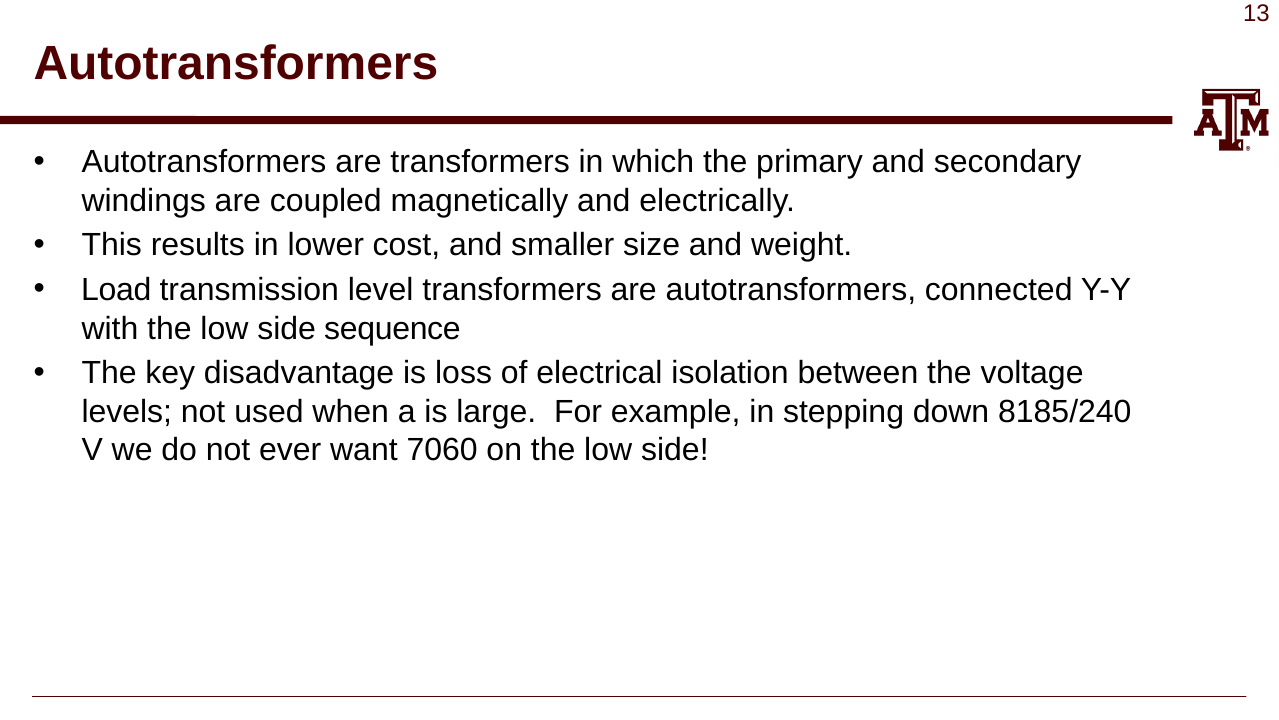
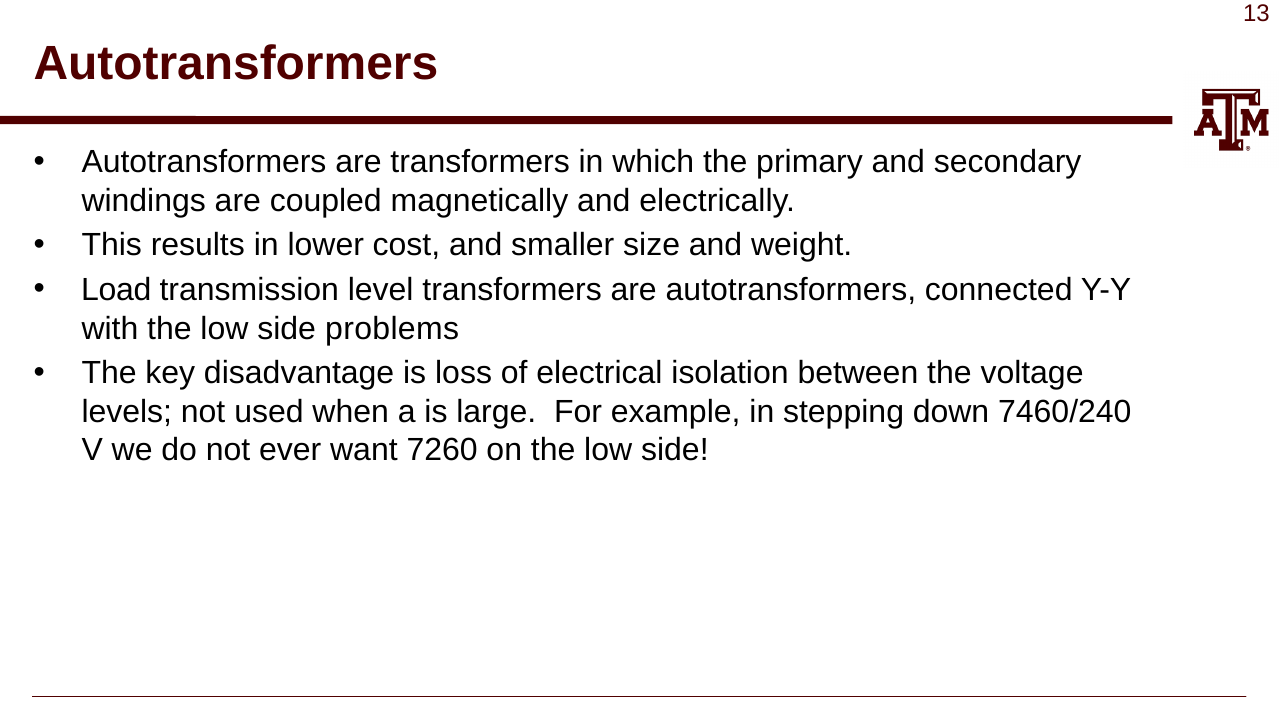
sequence: sequence -> problems
8185/240: 8185/240 -> 7460/240
7060: 7060 -> 7260
